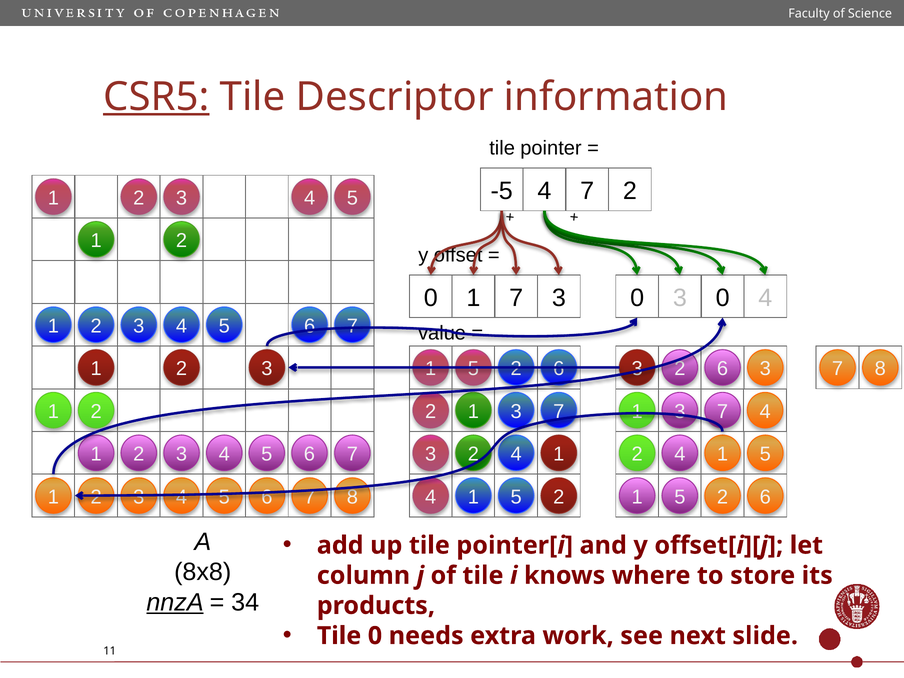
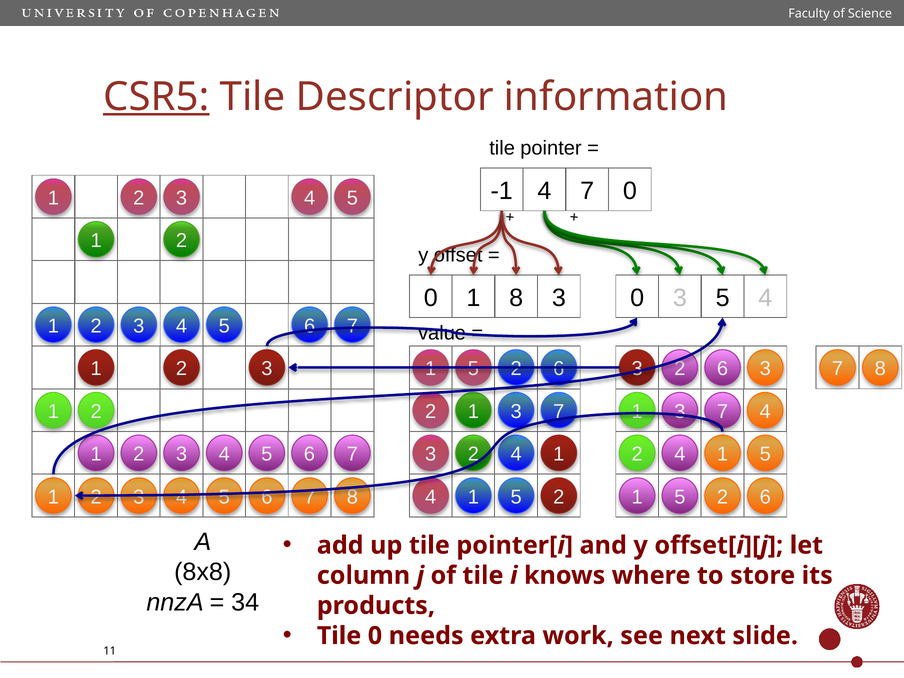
-5: -5 -> -1
7 2: 2 -> 0
1 7: 7 -> 8
0 3 0: 0 -> 5
nnzA underline: present -> none
